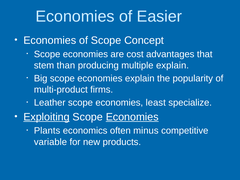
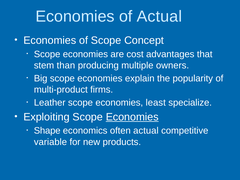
of Easier: Easier -> Actual
multiple explain: explain -> owners
Exploiting underline: present -> none
Plants: Plants -> Shape
often minus: minus -> actual
